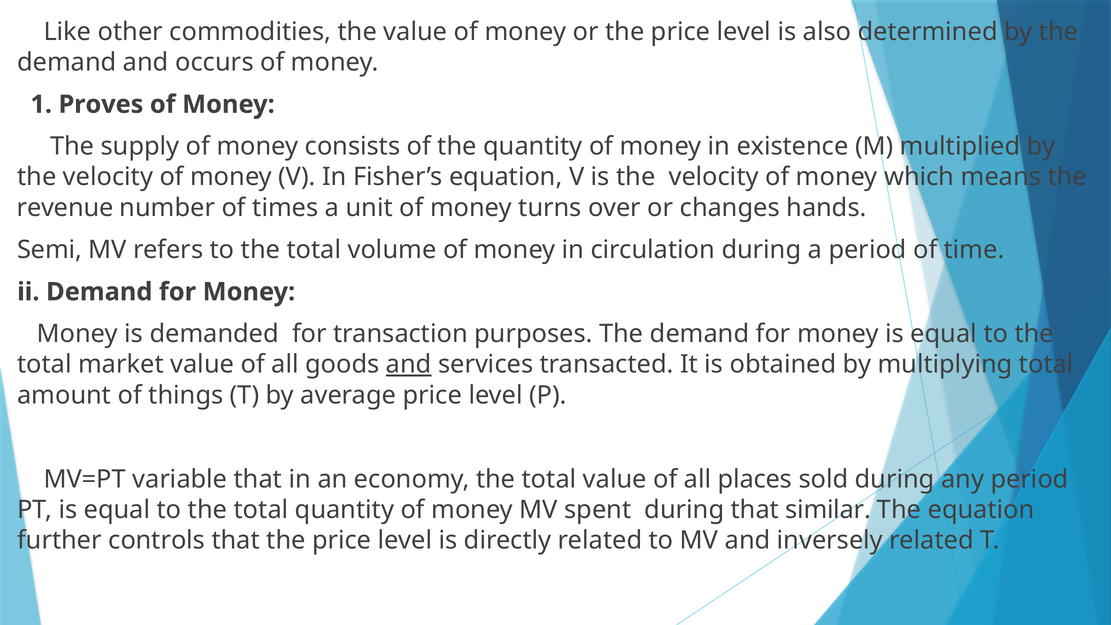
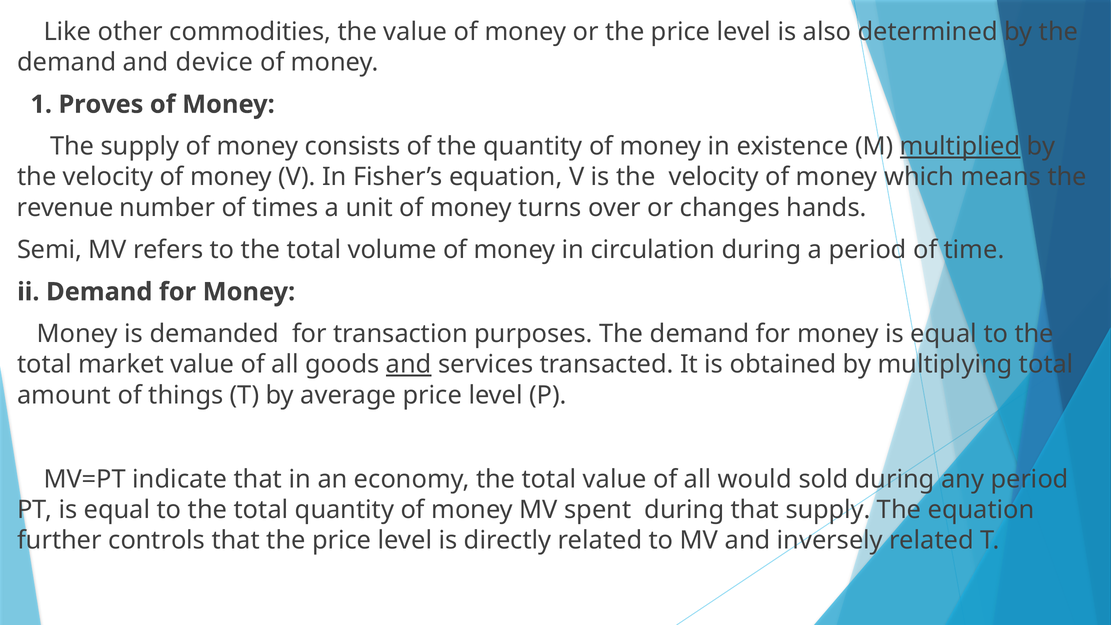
occurs: occurs -> device
multiplied underline: none -> present
variable: variable -> indicate
places: places -> would
that similar: similar -> supply
